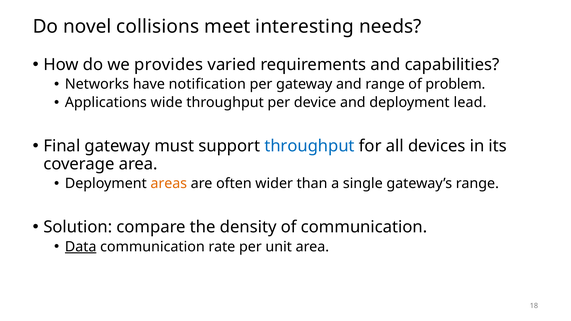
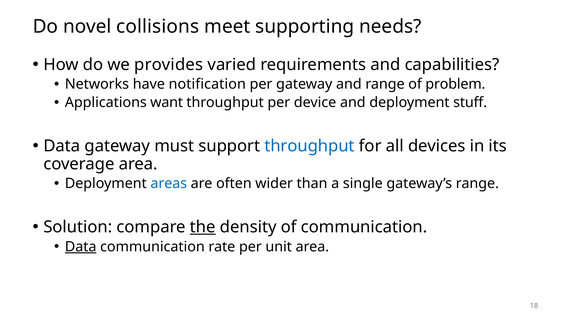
interesting: interesting -> supporting
wide: wide -> want
lead: lead -> stuff
Final at (62, 146): Final -> Data
areas colour: orange -> blue
the underline: none -> present
